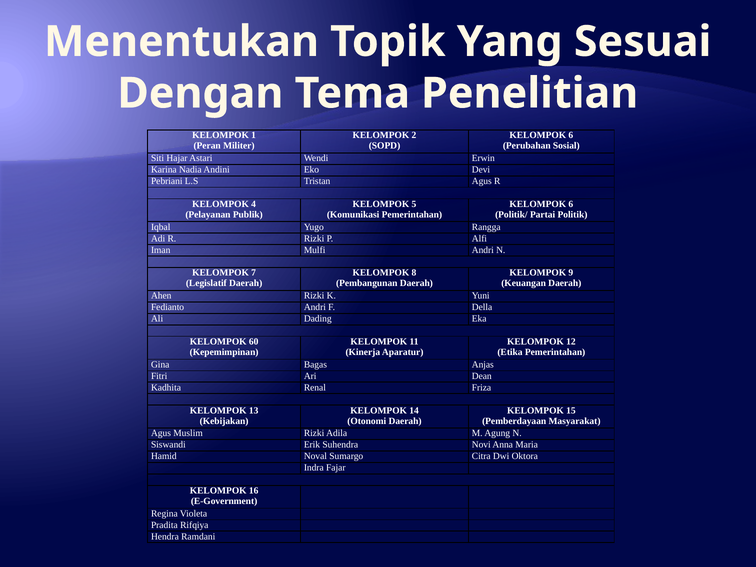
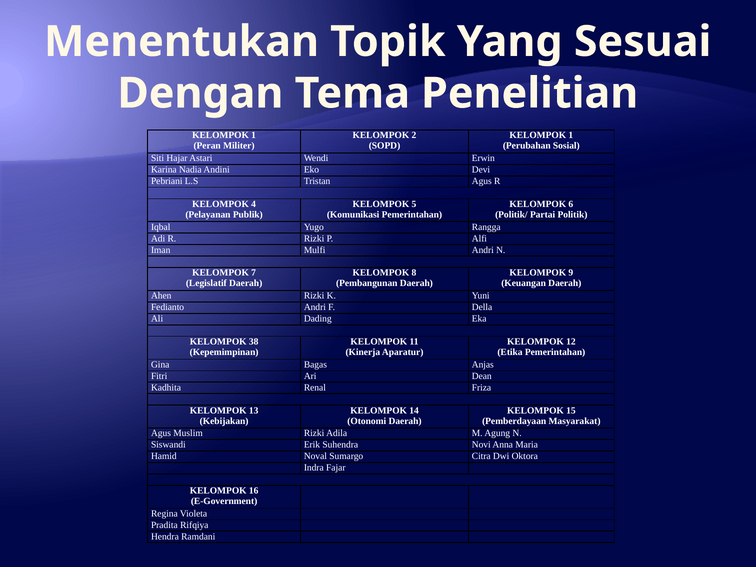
6 at (571, 135): 6 -> 1
60: 60 -> 38
